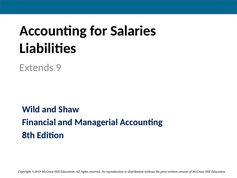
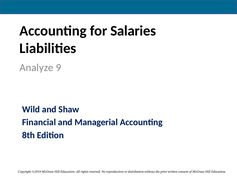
Extends: Extends -> Analyze
